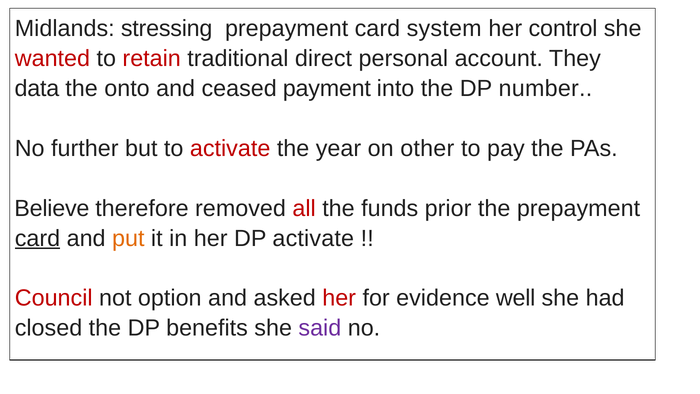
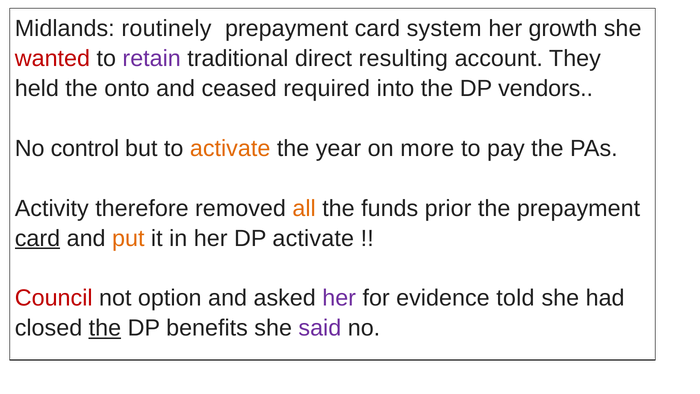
stressing: stressing -> routinely
control: control -> growth
retain colour: red -> purple
personal: personal -> resulting
data: data -> held
payment: payment -> required
number: number -> vendors
further: further -> control
activate at (230, 148) colour: red -> orange
other: other -> more
Believe: Believe -> Activity
all colour: red -> orange
her at (339, 298) colour: red -> purple
well: well -> told
the at (105, 328) underline: none -> present
